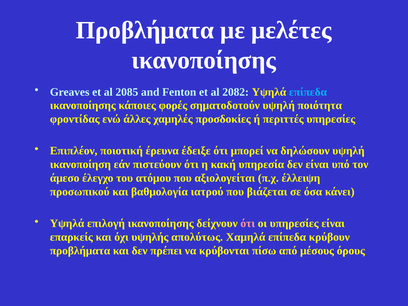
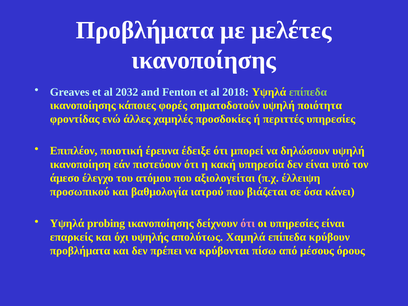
2085: 2085 -> 2032
2082: 2082 -> 2018
επίπεδα at (308, 92) colour: light blue -> light green
επιλογή: επιλογή -> probing
